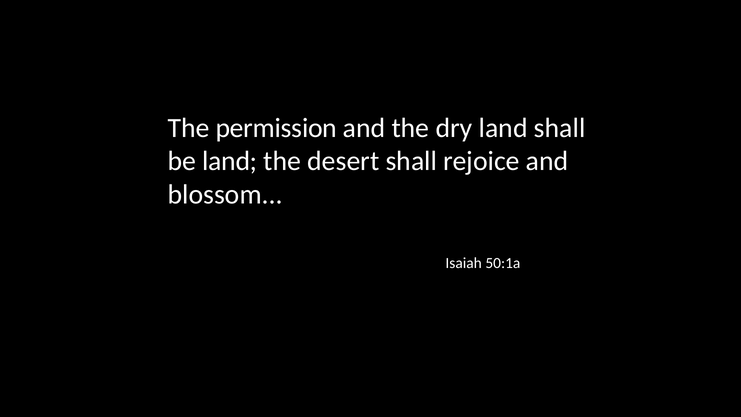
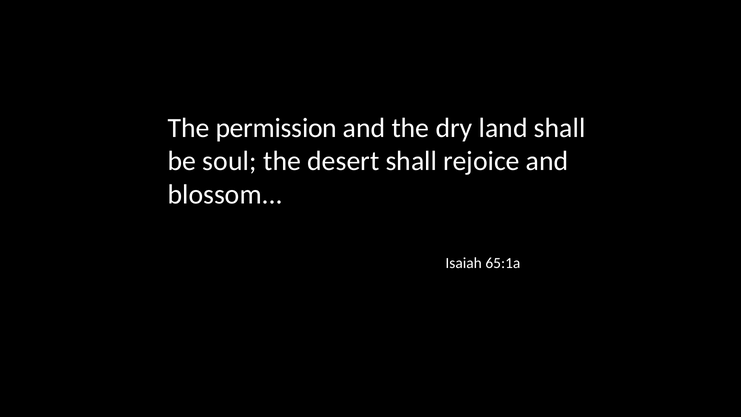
be land: land -> soul
50:1a: 50:1a -> 65:1a
